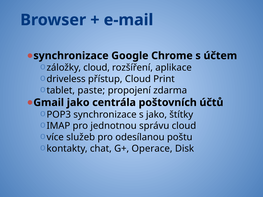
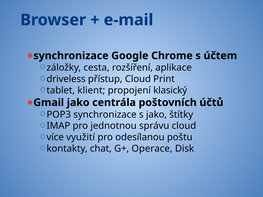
záložky cloud: cloud -> cesta
paste: paste -> klient
zdarma: zdarma -> klasický
služeb: služeb -> využití
